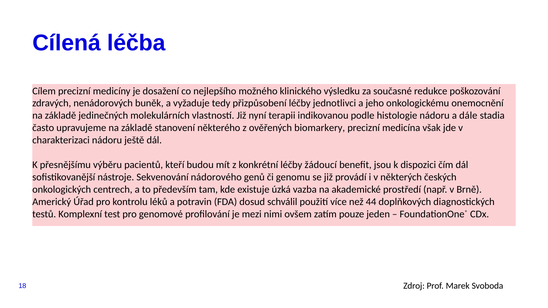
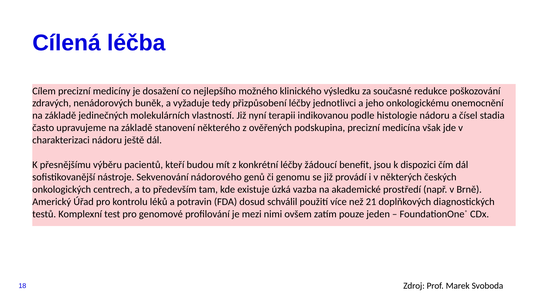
dále: dále -> čísel
biomarkery: biomarkery -> podskupina
44: 44 -> 21
